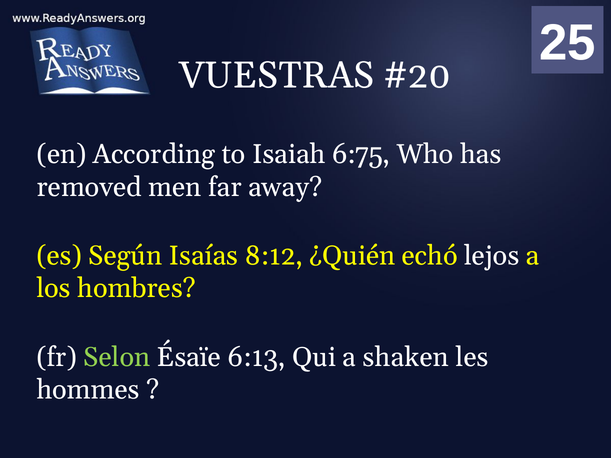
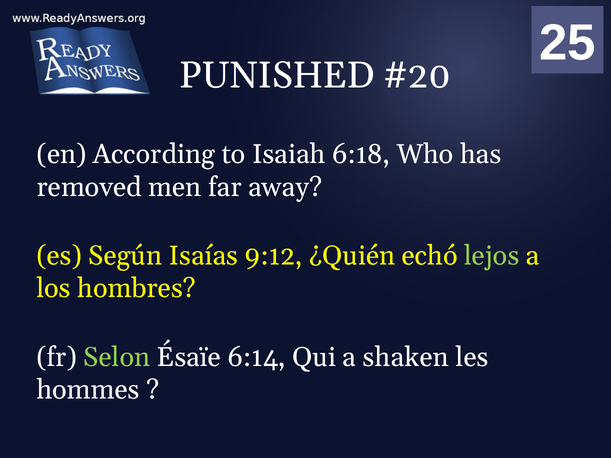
VUESTRAS: VUESTRAS -> PUNISHED
6:75: 6:75 -> 6:18
8:12: 8:12 -> 9:12
lejos colour: white -> light green
6:13: 6:13 -> 6:14
